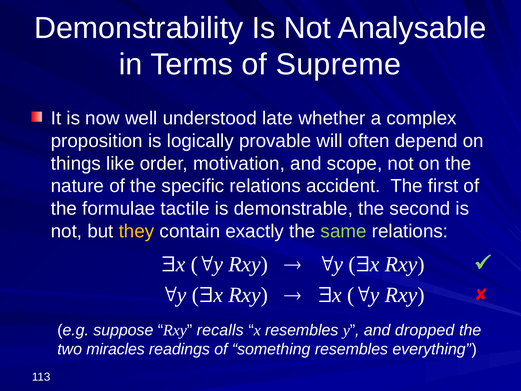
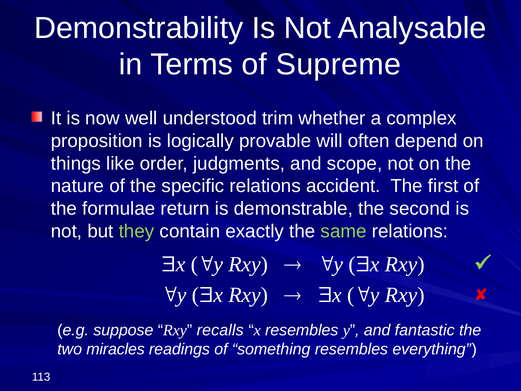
late: late -> trim
motivation: motivation -> judgments
tactile: tactile -> return
they colour: yellow -> light green
dropped: dropped -> fantastic
